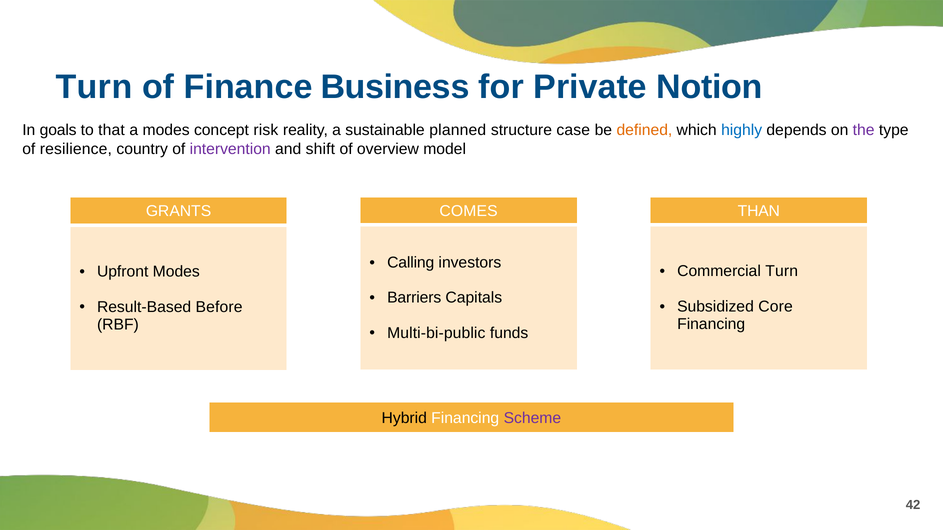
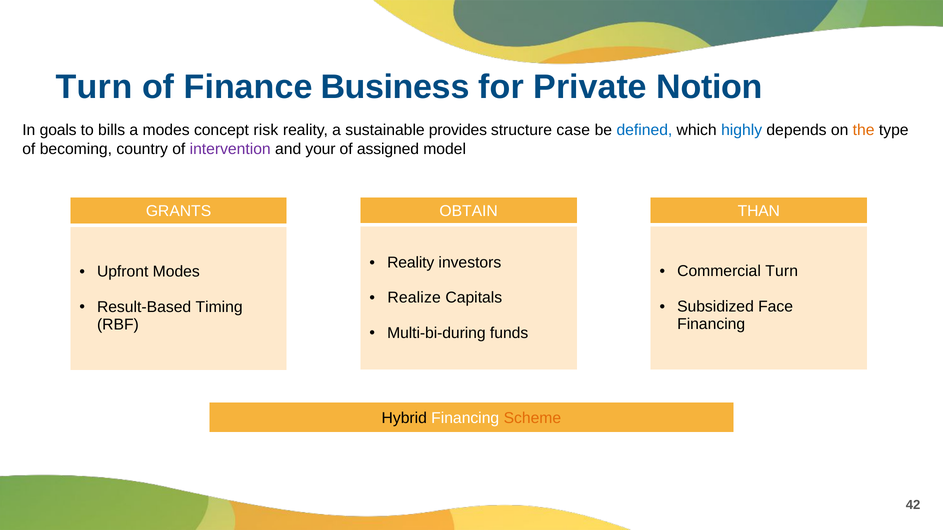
that: that -> bills
planned: planned -> provides
defined colour: orange -> blue
the colour: purple -> orange
resilience: resilience -> becoming
shift: shift -> your
overview: overview -> assigned
COMES: COMES -> OBTAIN
Calling at (411, 263): Calling -> Reality
Barriers: Barriers -> Realize
Core: Core -> Face
Before: Before -> Timing
Multi-bi-public: Multi-bi-public -> Multi-bi-during
Scheme colour: purple -> orange
